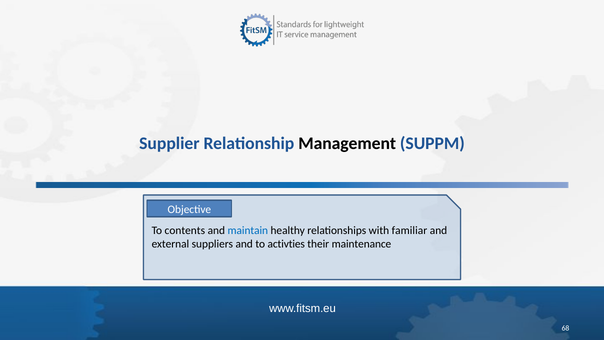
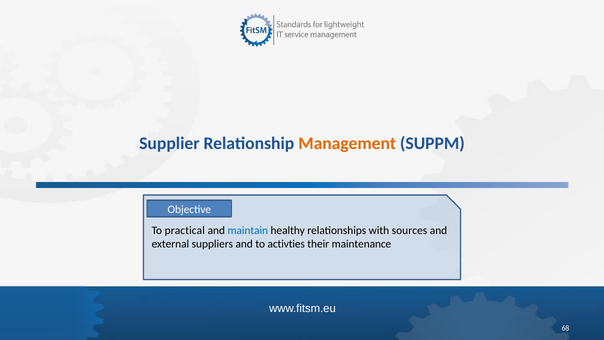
Management colour: black -> orange
contents: contents -> practical
familiar: familiar -> sources
